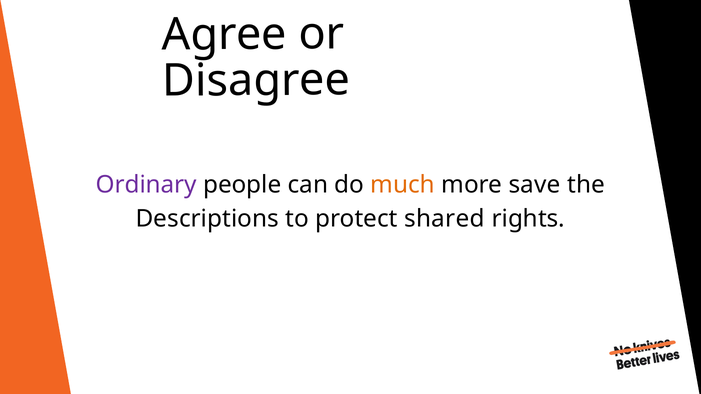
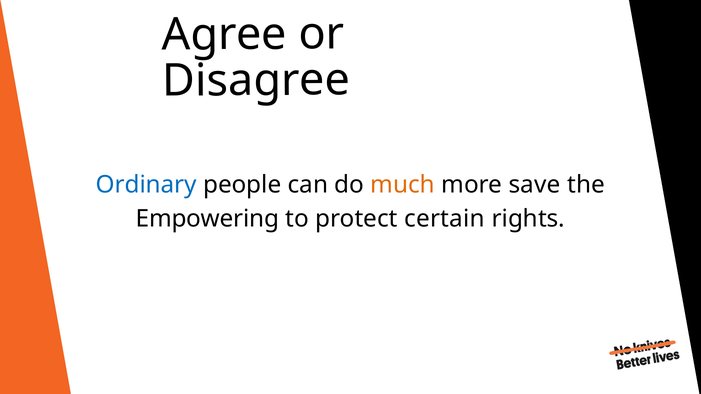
Ordinary colour: purple -> blue
Descriptions: Descriptions -> Empowering
shared: shared -> certain
